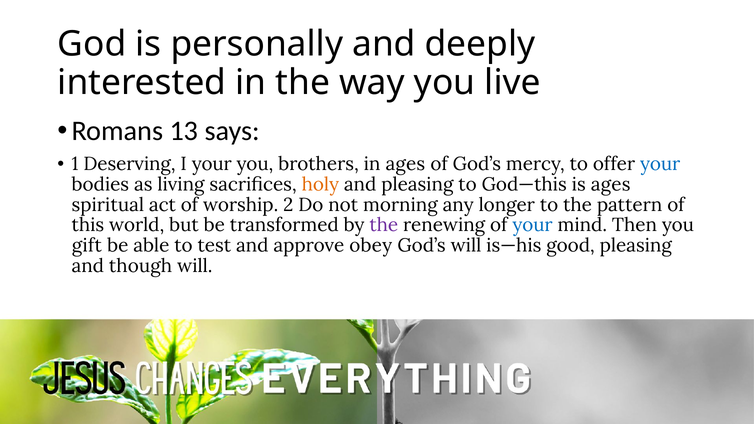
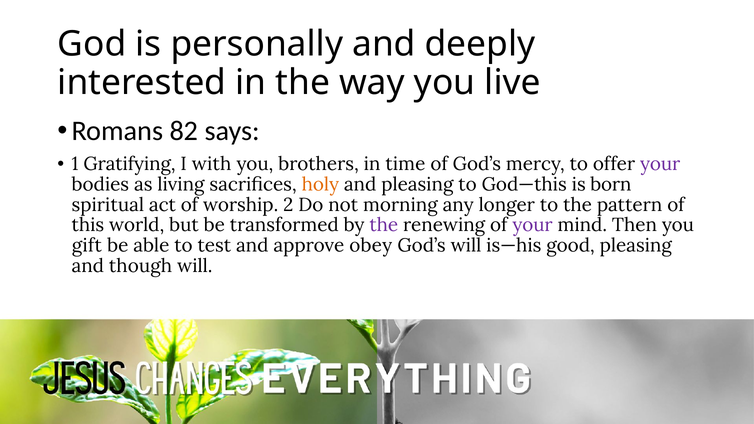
13: 13 -> 82
Deserving: Deserving -> Gratifying
I your: your -> with
in ages: ages -> time
your at (660, 164) colour: blue -> purple
is ages: ages -> born
your at (533, 225) colour: blue -> purple
